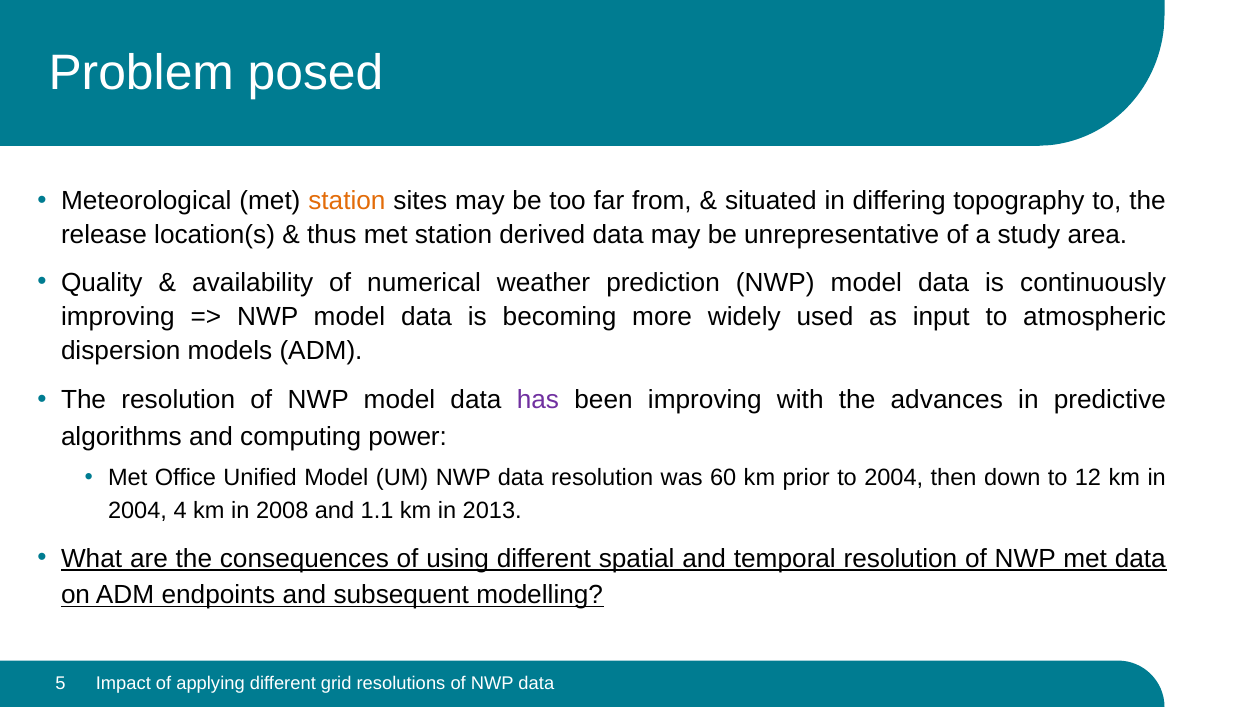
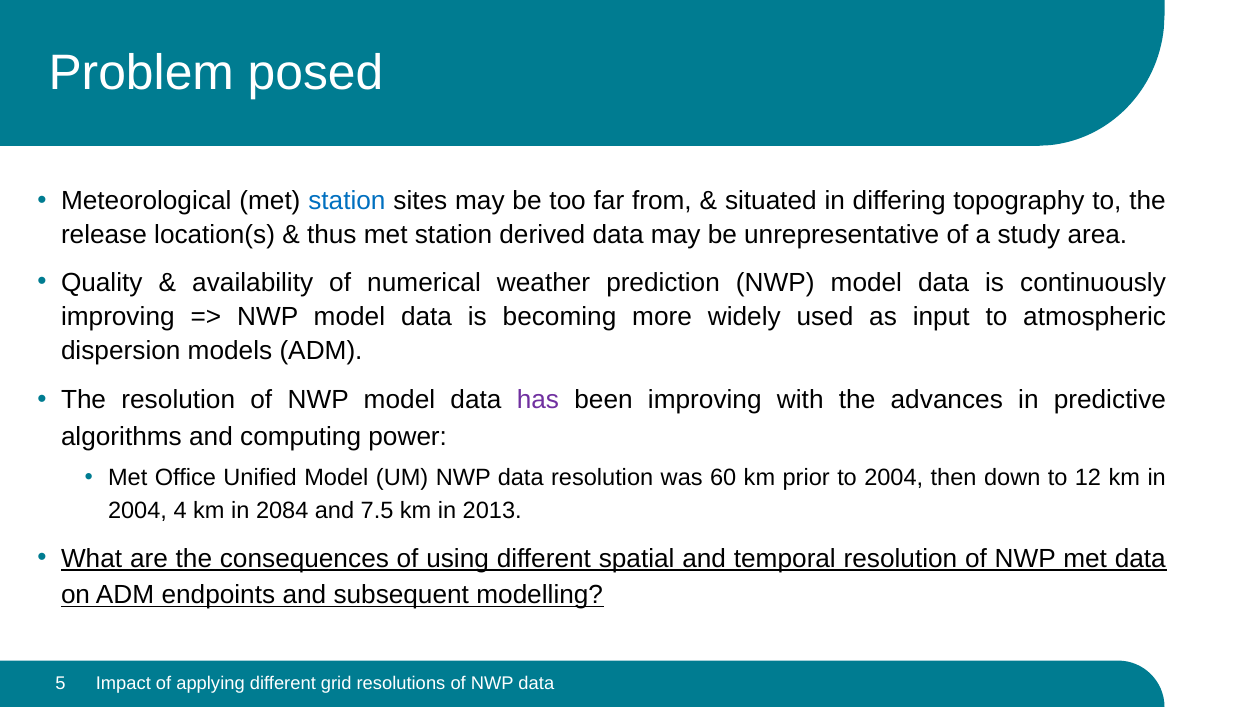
station at (347, 201) colour: orange -> blue
2008: 2008 -> 2084
1.1: 1.1 -> 7.5
